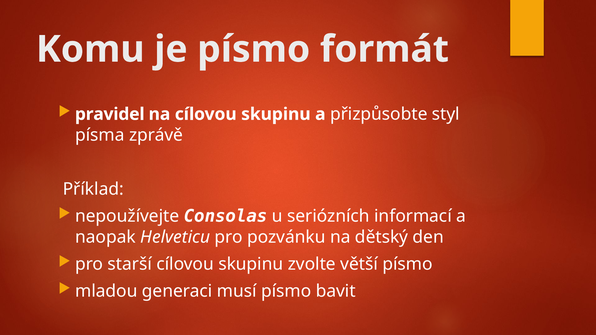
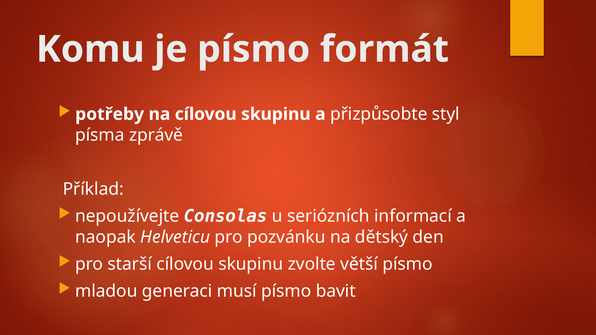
pravidel: pravidel -> potřeby
